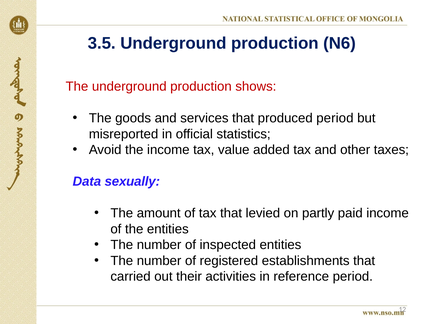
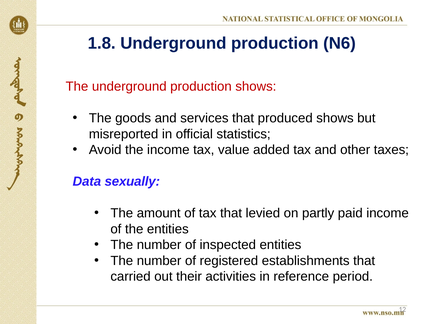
3.5: 3.5 -> 1.8
produced period: period -> shows
